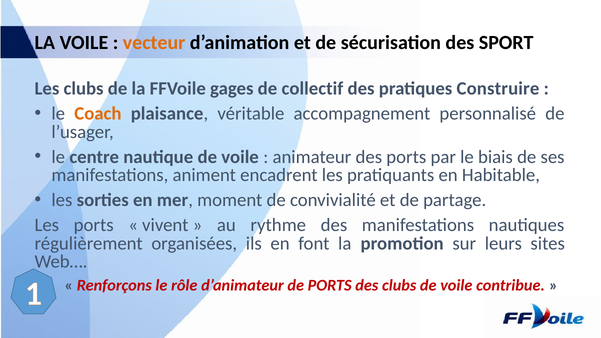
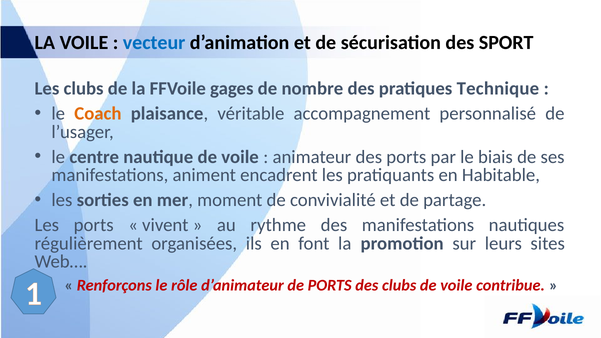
vecteur colour: orange -> blue
collectif: collectif -> nombre
Construire: Construire -> Technique
